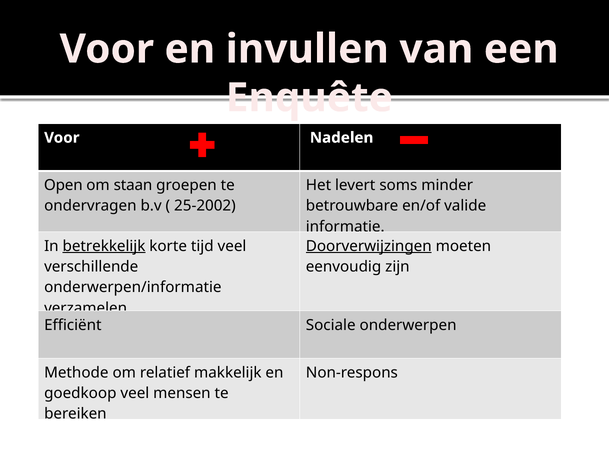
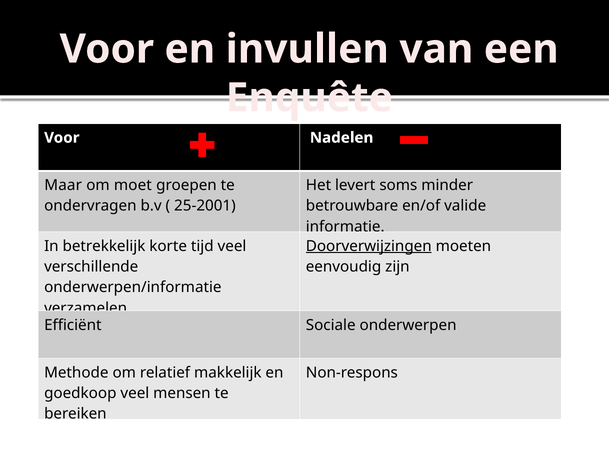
Open: Open -> Maar
staan: staan -> moet
25-2002: 25-2002 -> 25-2001
betrekkelijk underline: present -> none
